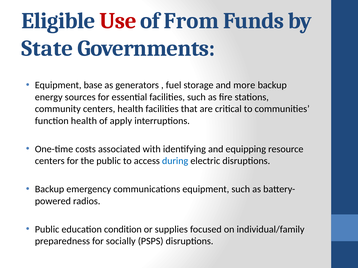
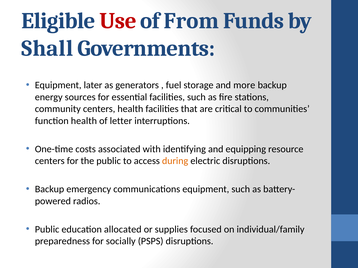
State: State -> Shall
base: base -> later
apply: apply -> letter
during colour: blue -> orange
condition: condition -> allocated
